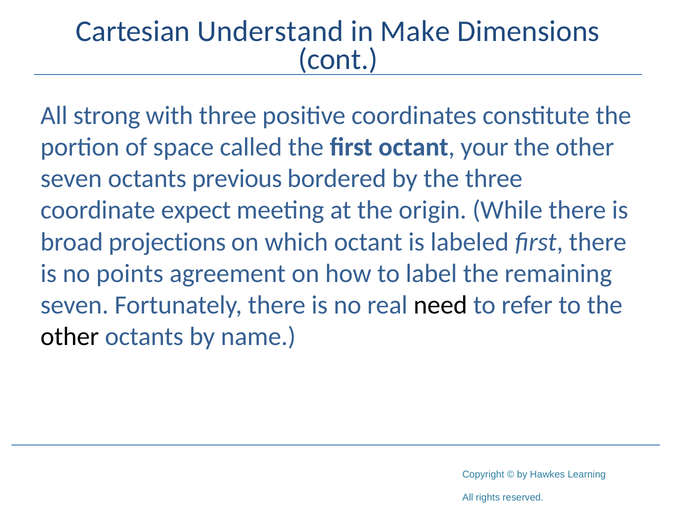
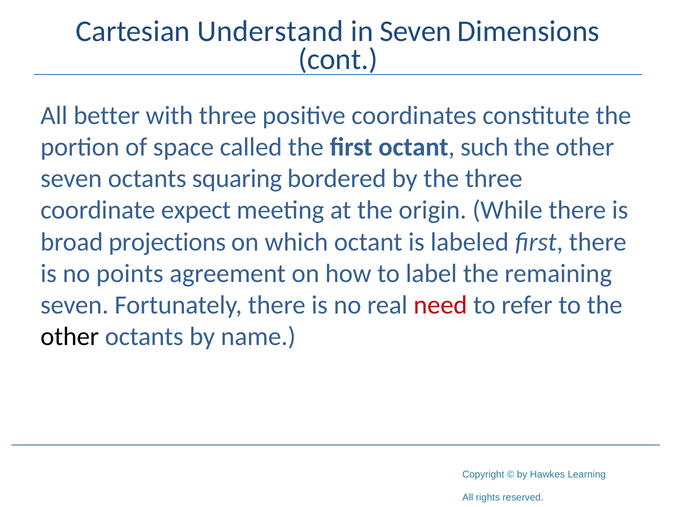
in Make: Make -> Seven
strong: strong -> better
your: your -> such
previous: previous -> squaring
need colour: black -> red
